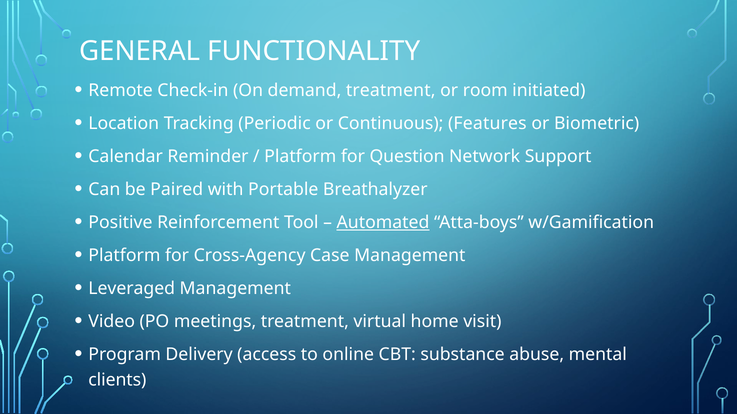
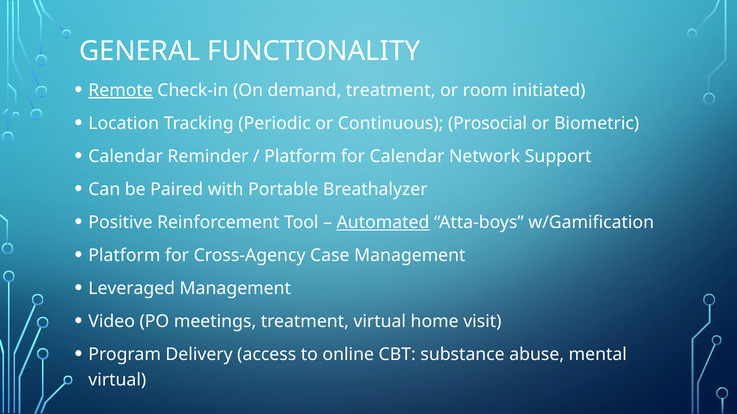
Remote underline: none -> present
Features: Features -> Prosocial
for Question: Question -> Calendar
clients at (117, 380): clients -> virtual
